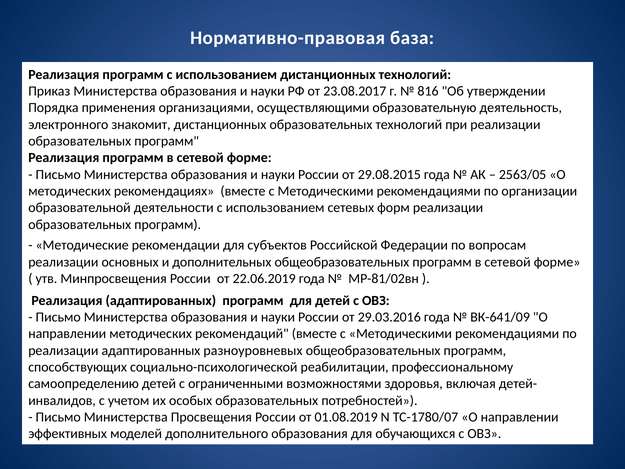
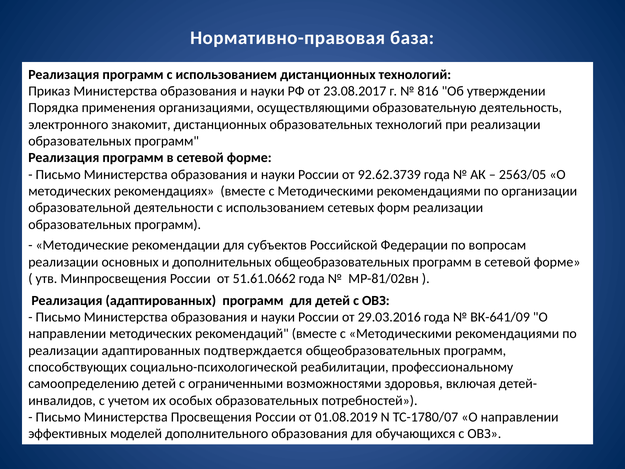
29.08.2015: 29.08.2015 -> 92.62.3739
22.06.2019: 22.06.2019 -> 51.61.0662
разноуровневых: разноуровневых -> подтверждается
